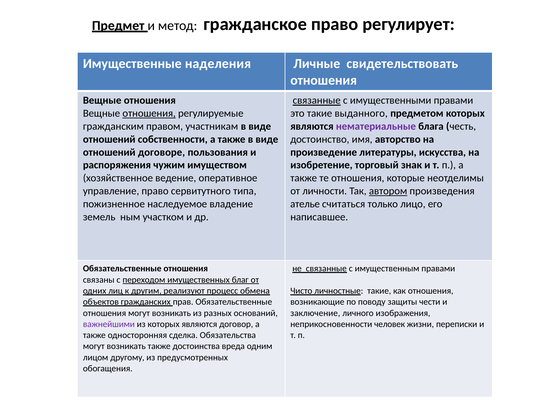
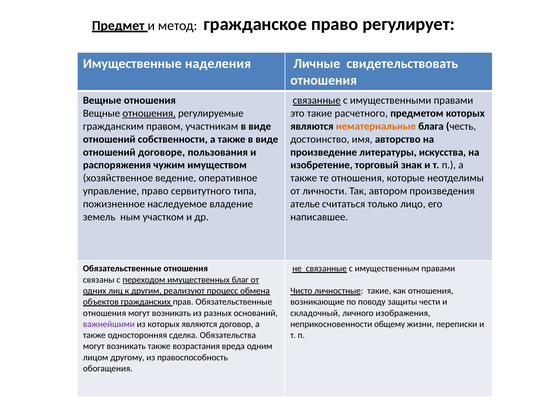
выданного: выданного -> расчетного
нематериальные colour: purple -> orange
автором underline: present -> none
заключение: заключение -> складочный
человек: человек -> общему
достоинства: достоинства -> возрастания
предусмотренных: предусмотренных -> правоспособность
